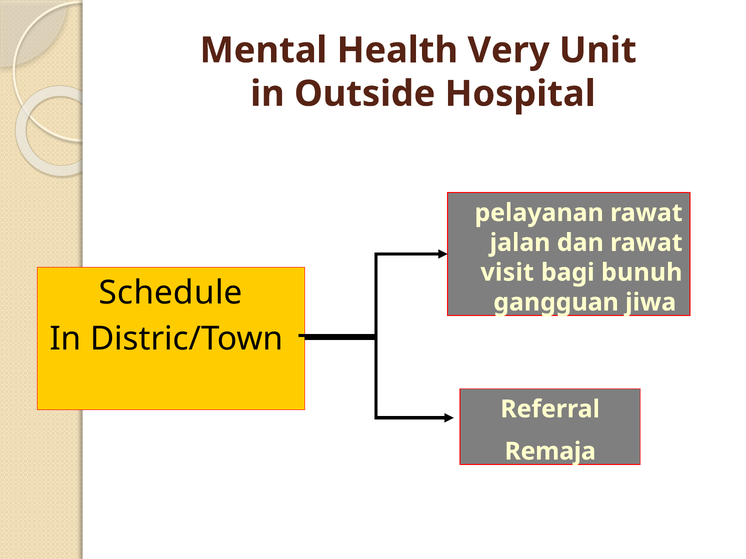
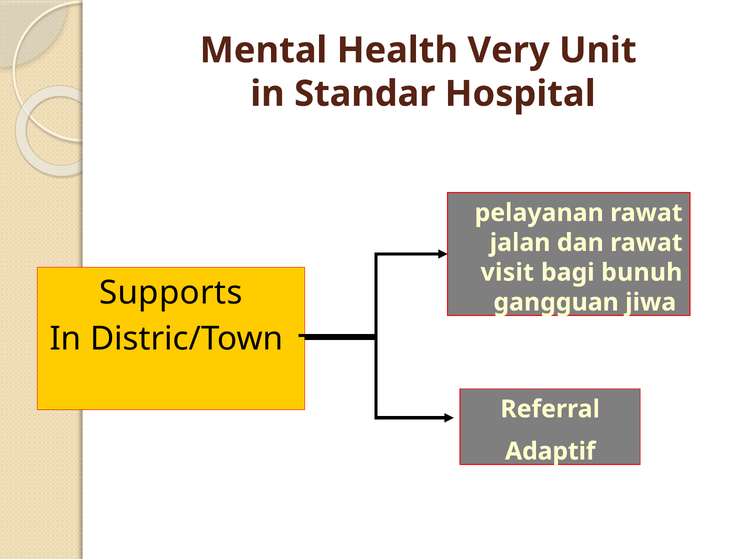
Outside: Outside -> Standar
Schedule: Schedule -> Supports
Remaja: Remaja -> Adaptif
